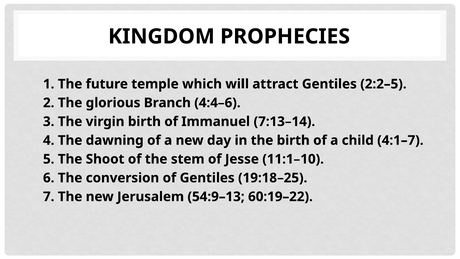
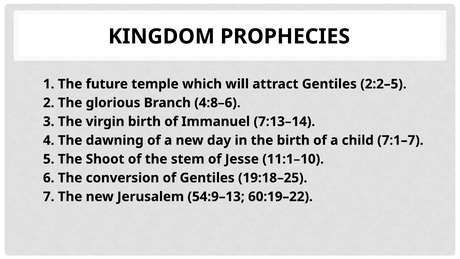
4:4–6: 4:4–6 -> 4:8–6
4:1–7: 4:1–7 -> 7:1–7
